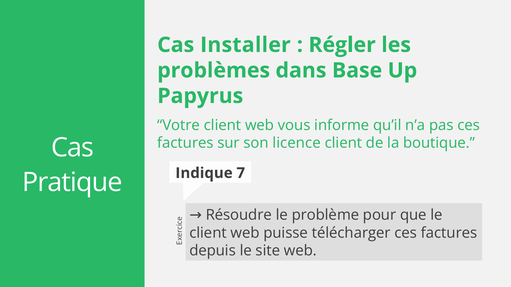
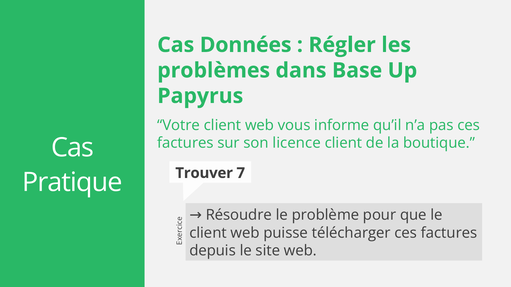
Installer: Installer -> Données
Indique: Indique -> Trouver
